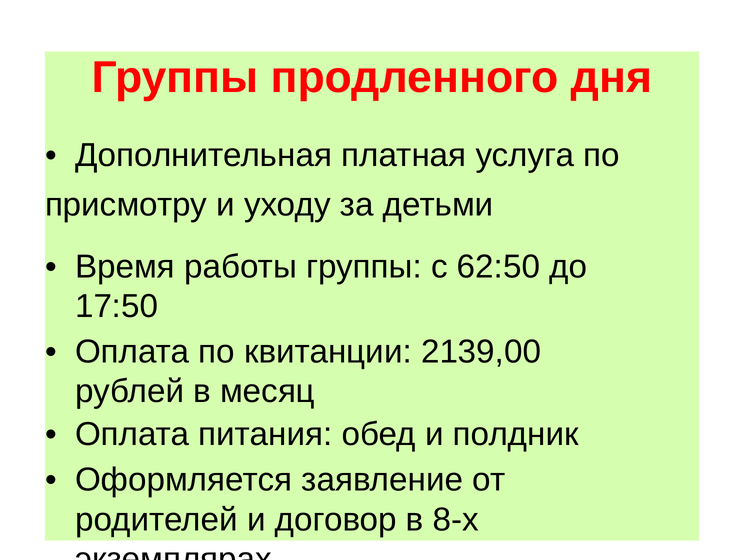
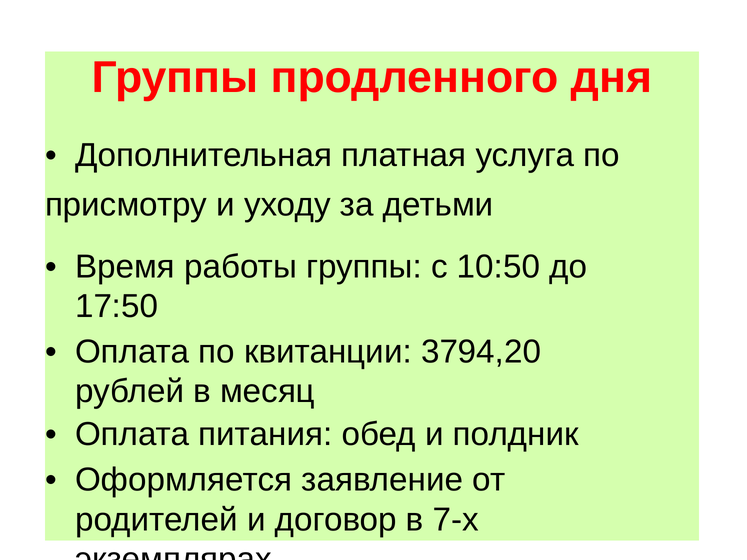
62:50: 62:50 -> 10:50
2139,00: 2139,00 -> 3794,20
8-х: 8-х -> 7-х
